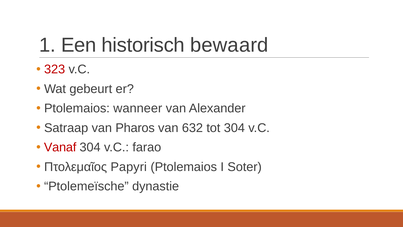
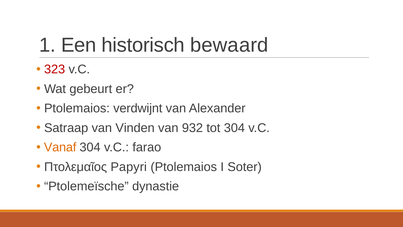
wanneer: wanneer -> verdwijnt
Pharos: Pharos -> Vinden
632: 632 -> 932
Vanaf colour: red -> orange
